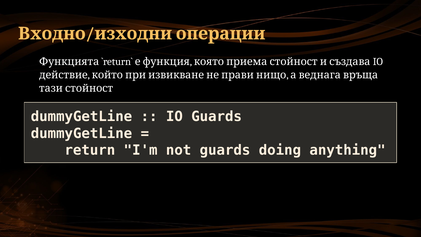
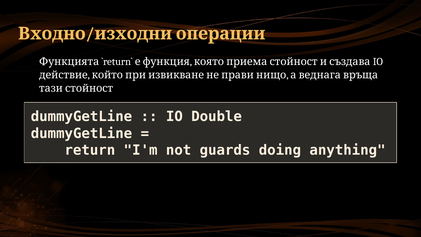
IO Guards: Guards -> Double
